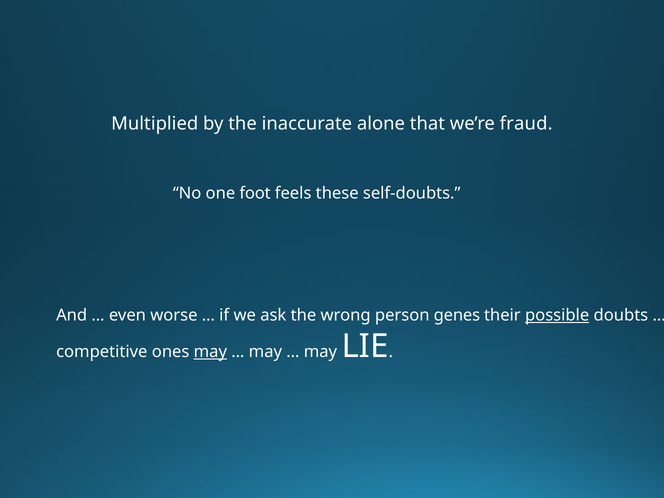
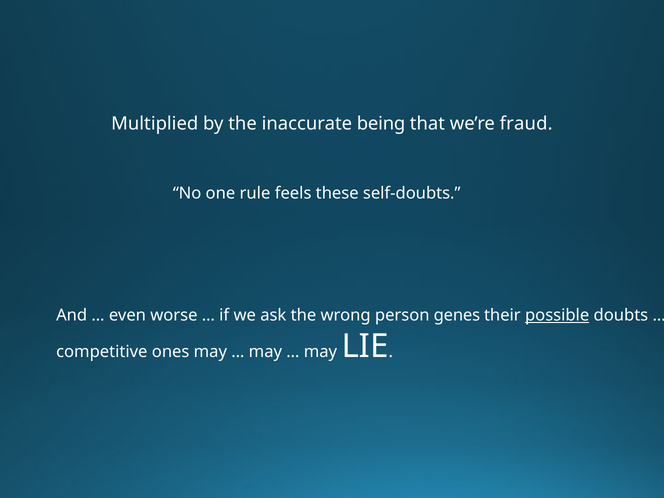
alone: alone -> being
foot: foot -> rule
may at (210, 352) underline: present -> none
